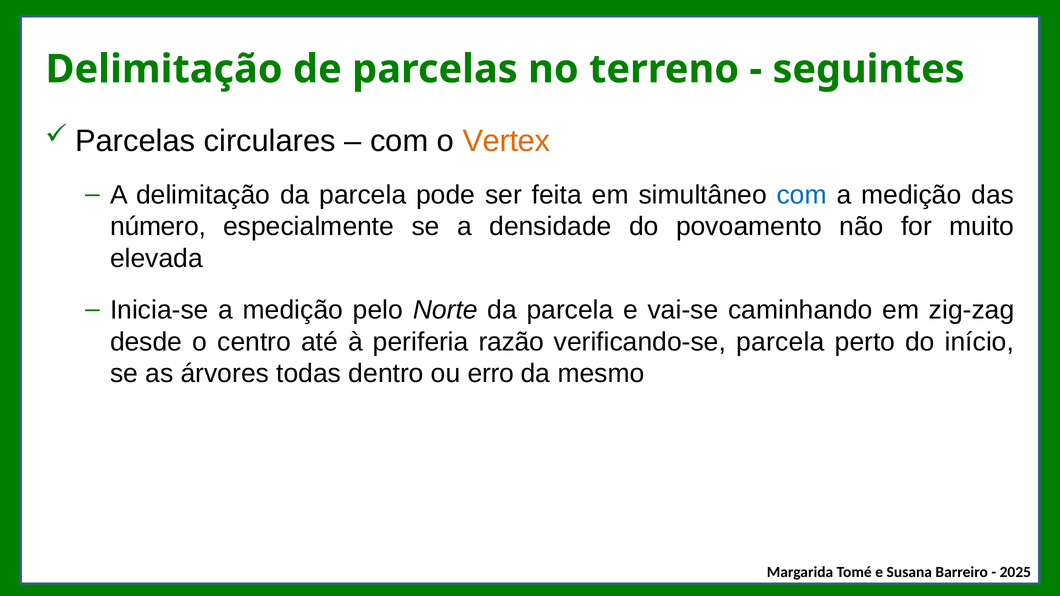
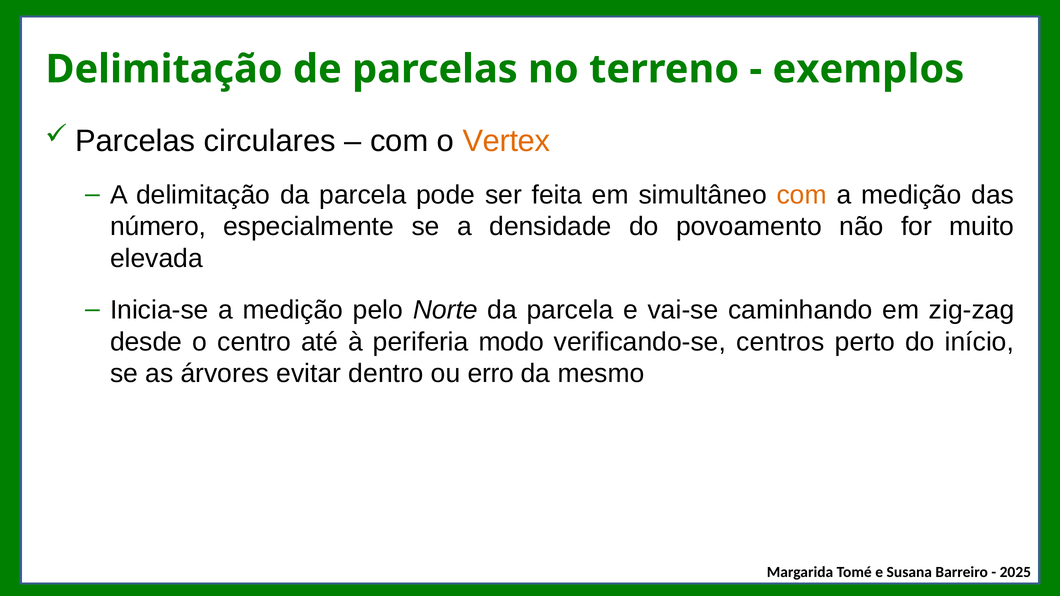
seguintes: seguintes -> exemplos
com at (802, 195) colour: blue -> orange
razão: razão -> modo
verificando-se parcela: parcela -> centros
todas: todas -> evitar
